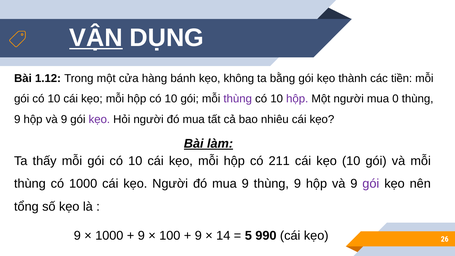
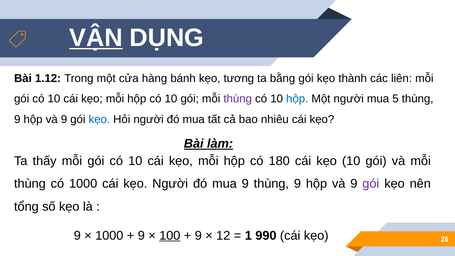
không: không -> tương
tiền: tiền -> liên
hộp at (297, 99) colour: purple -> blue
0: 0 -> 5
kẹo at (99, 119) colour: purple -> blue
211: 211 -> 180
100 underline: none -> present
14: 14 -> 12
5: 5 -> 1
